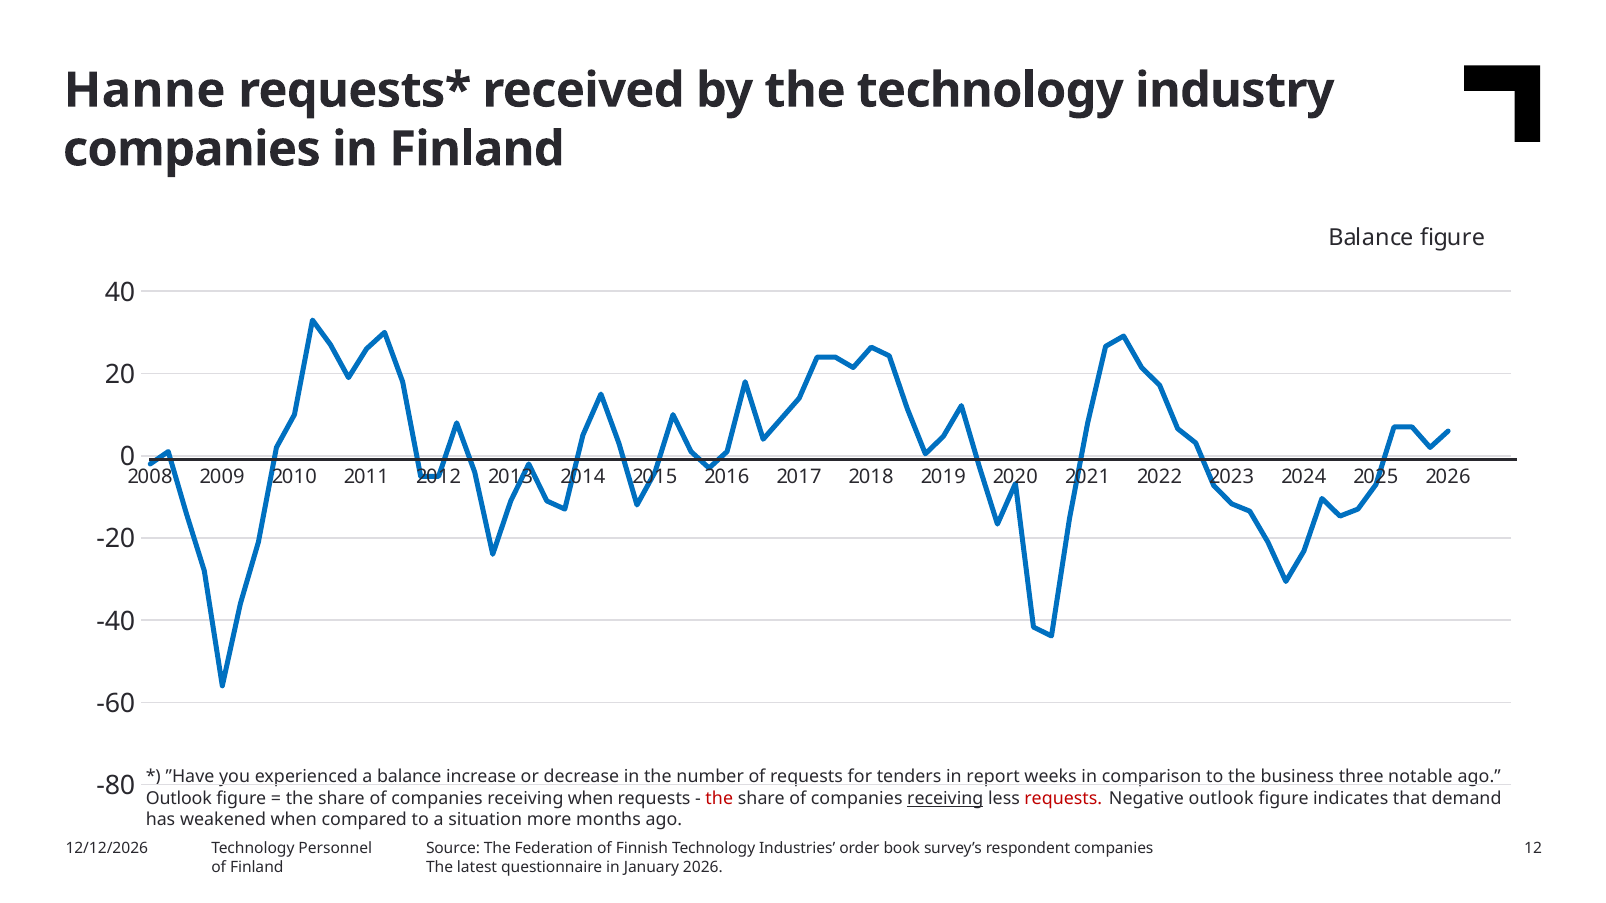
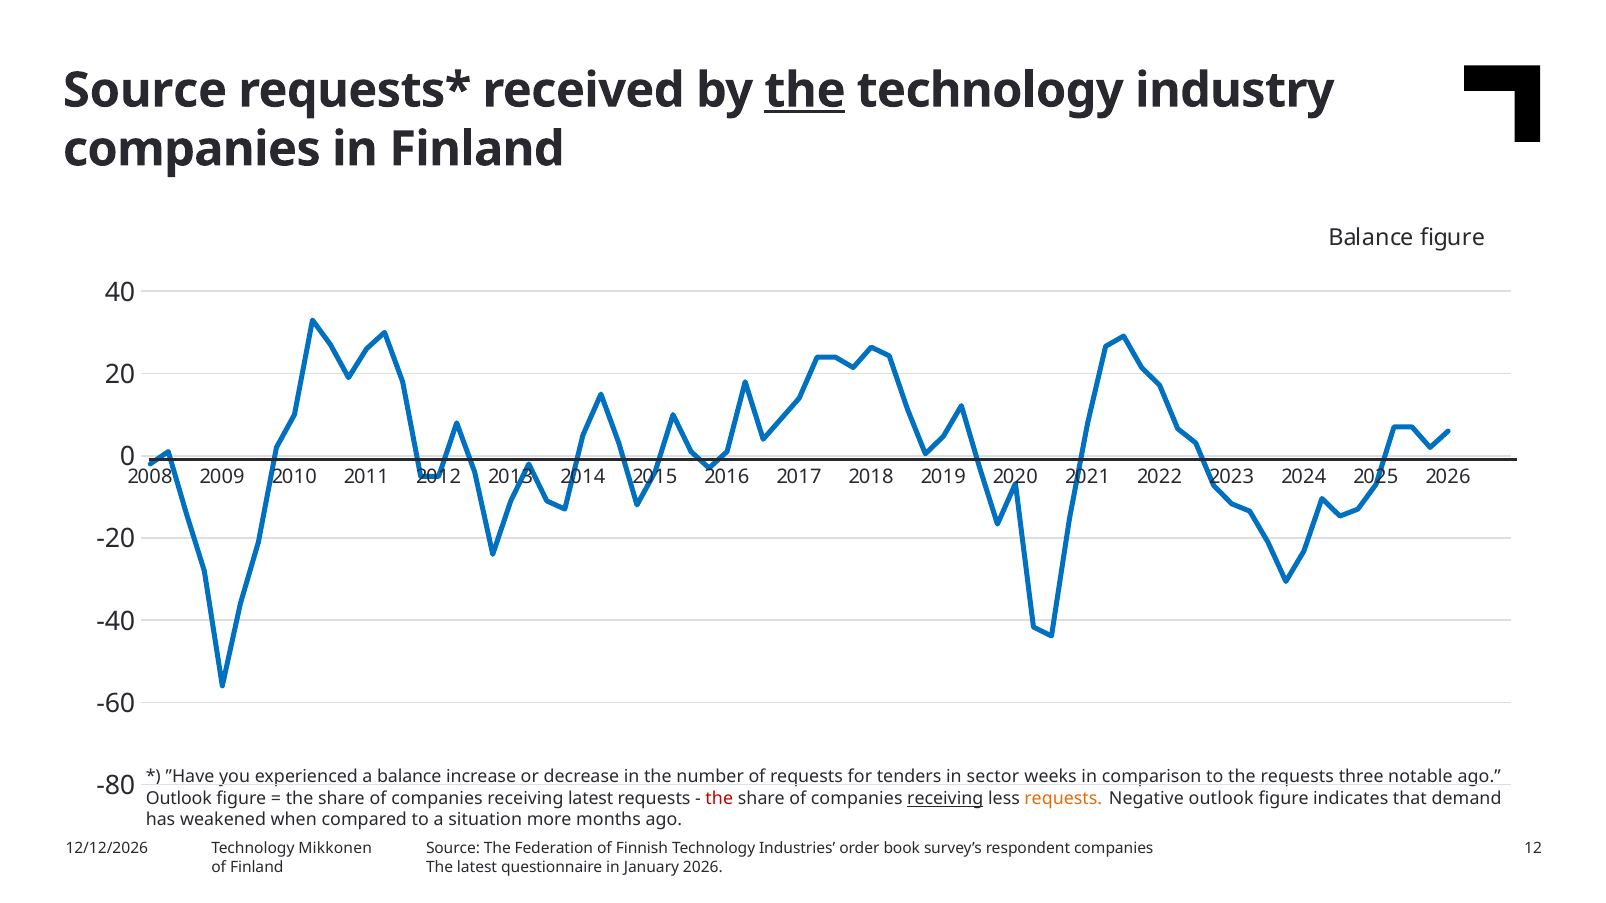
Hanne at (145, 90): Hanne -> Source
the at (805, 90) underline: none -> present
report: report -> sector
the business: business -> requests
receiving when: when -> latest
requests at (1063, 799) colour: red -> orange
Personnel: Personnel -> Mikkonen
